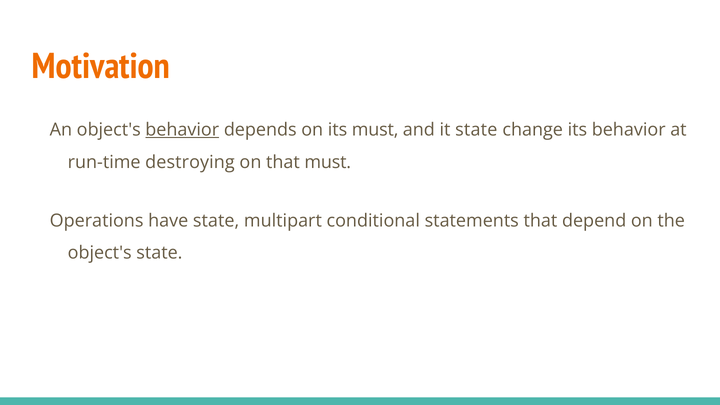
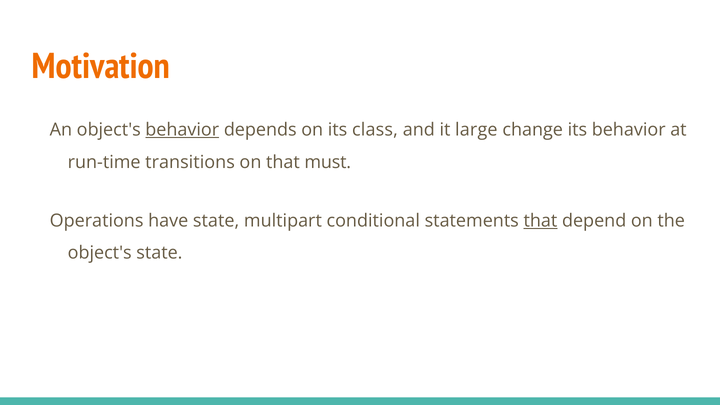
its must: must -> class
it state: state -> large
destroying: destroying -> transitions
that at (540, 221) underline: none -> present
